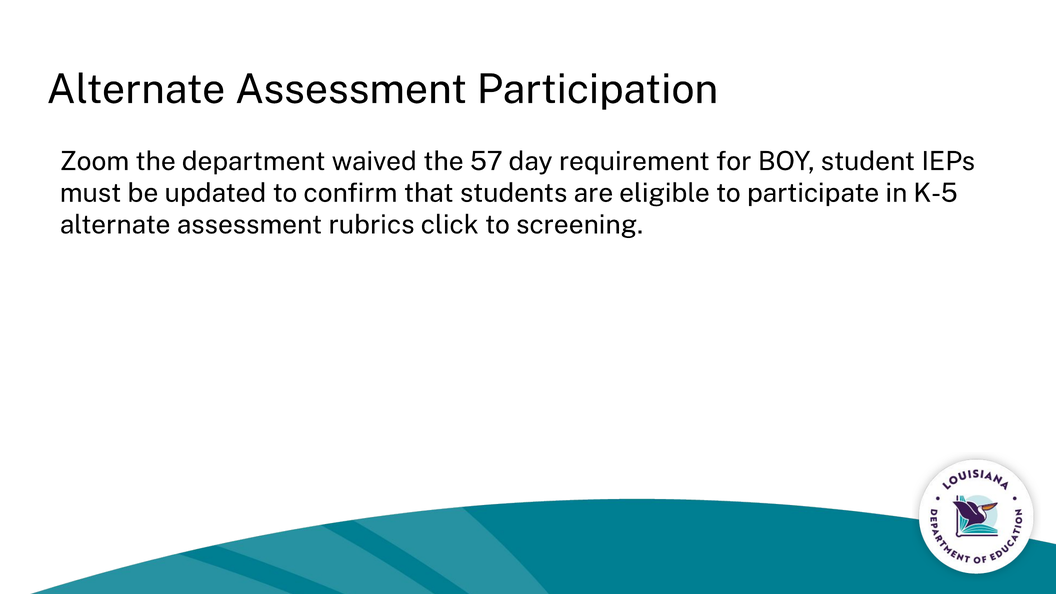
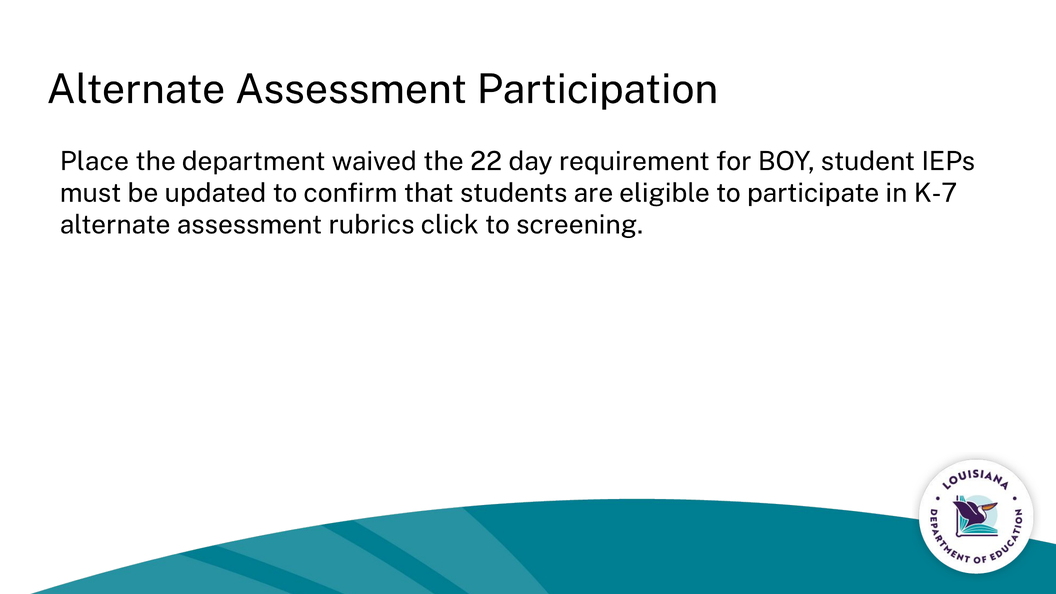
Zoom: Zoom -> Place
57: 57 -> 22
K-5: K-5 -> K-7
